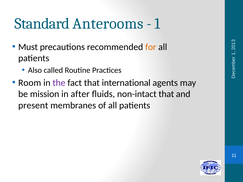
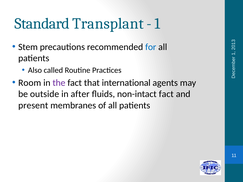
Anterooms: Anterooms -> Transplant
Must: Must -> Stem
for colour: orange -> blue
mission: mission -> outside
non-intact that: that -> fact
